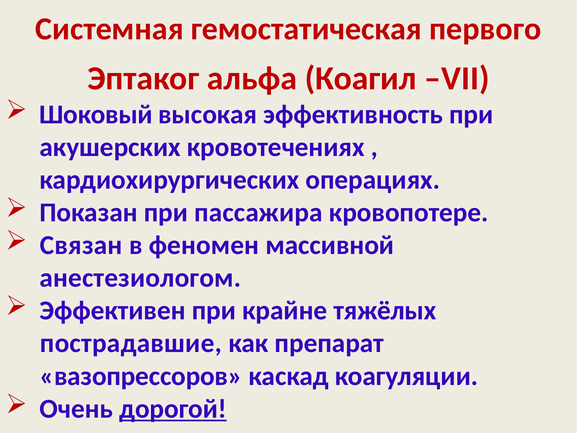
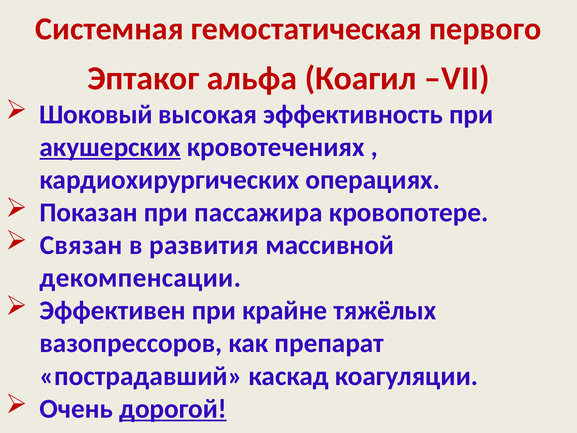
акушерских underline: none -> present
феномен: феномен -> развития
анестезиологом: анестезиологом -> декомпенсации
пострадавшие: пострадавшие -> вазопрессоров
вазопрессоров: вазопрессоров -> пострадавший
